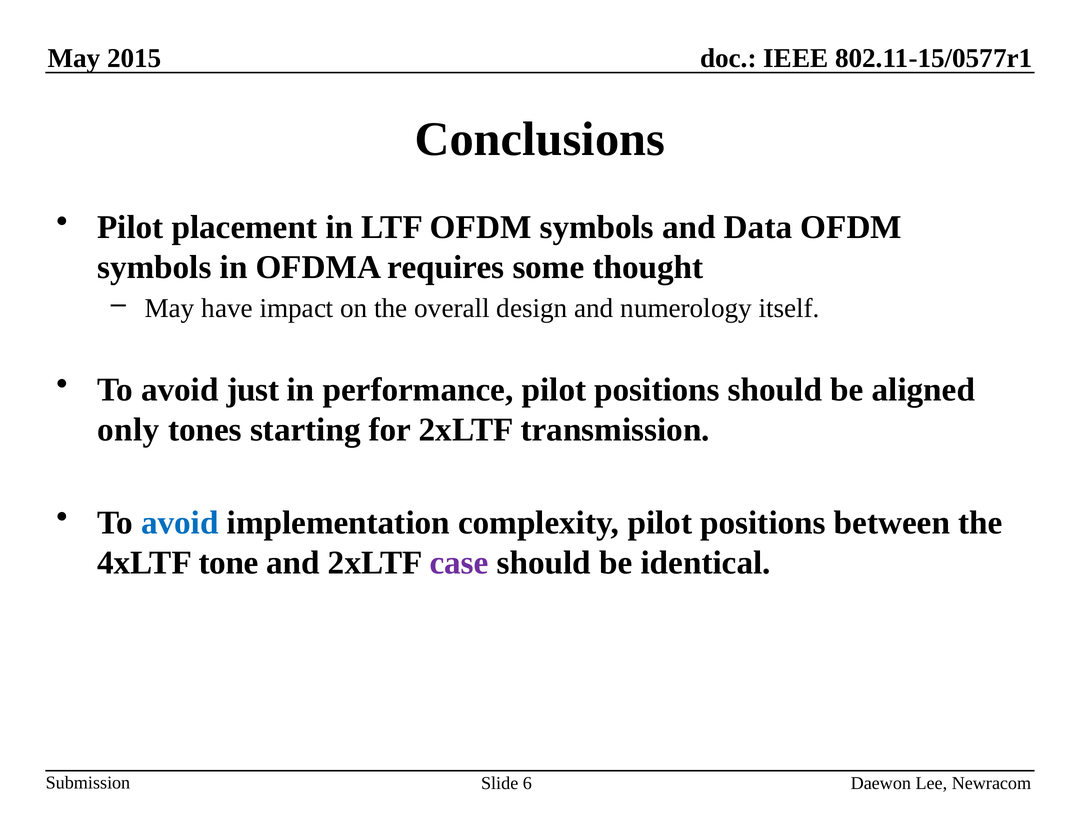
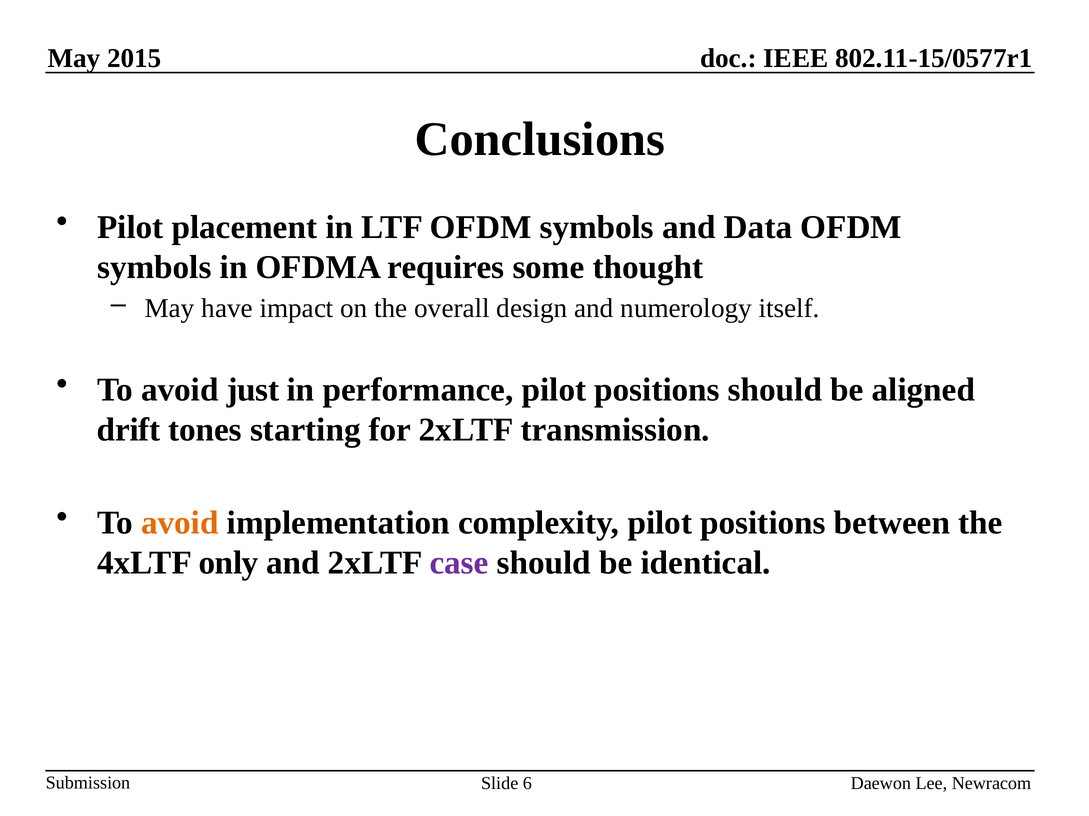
only: only -> drift
avoid at (180, 523) colour: blue -> orange
tone: tone -> only
